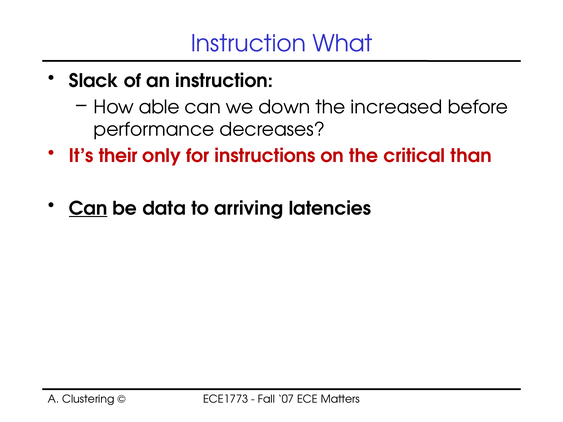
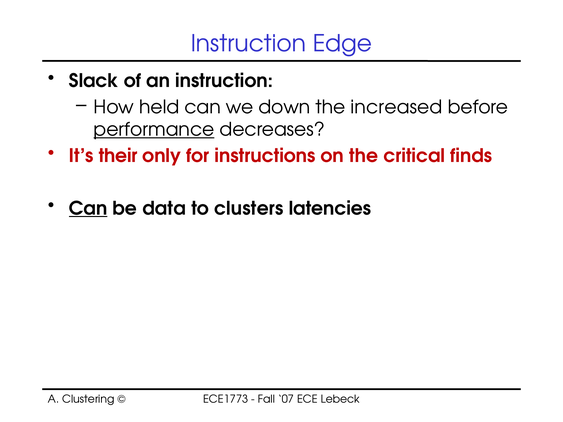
What: What -> Edge
able: able -> held
performance underline: none -> present
than: than -> finds
arriving: arriving -> clusters
Matters: Matters -> Lebeck
